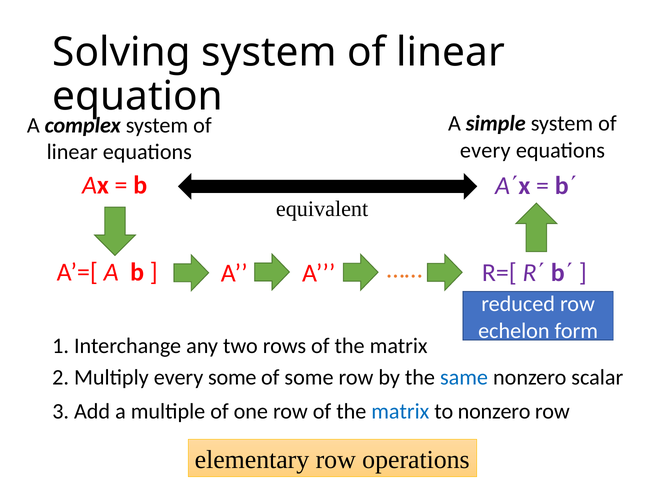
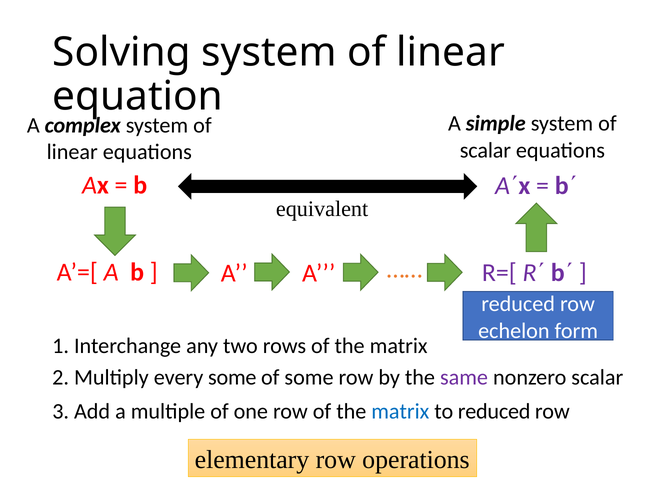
every at (485, 150): every -> scalar
same colour: blue -> purple
to nonzero: nonzero -> reduced
